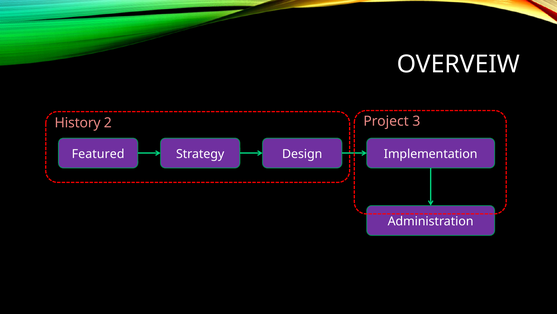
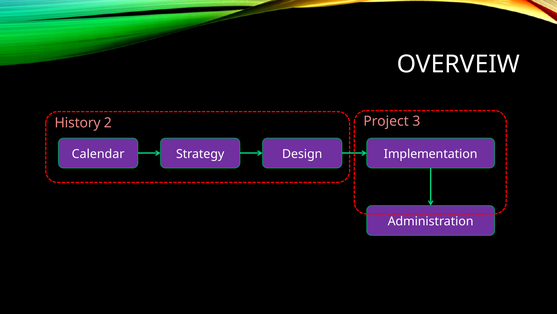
Featured: Featured -> Calendar
